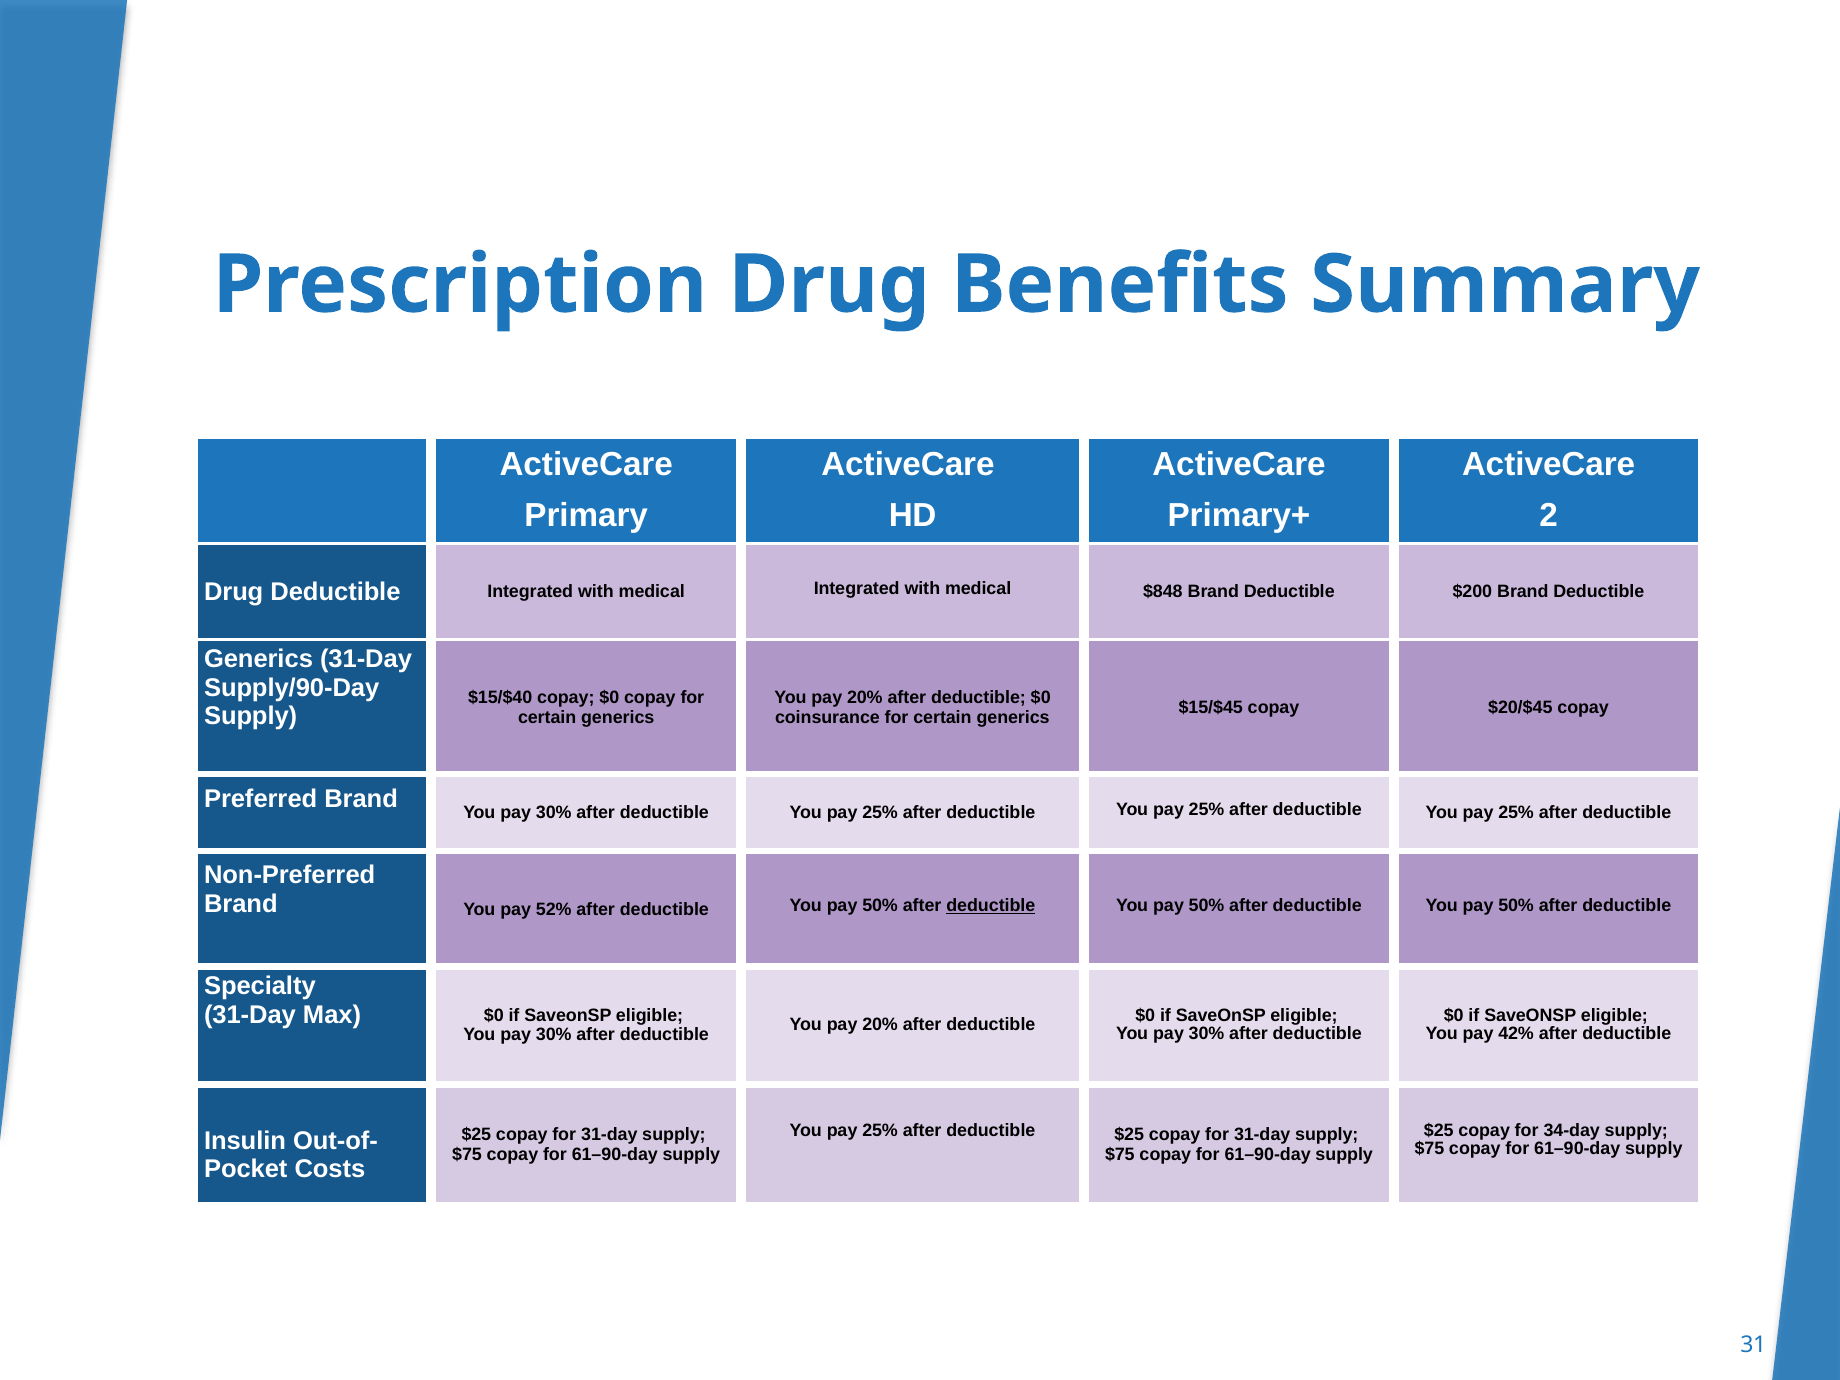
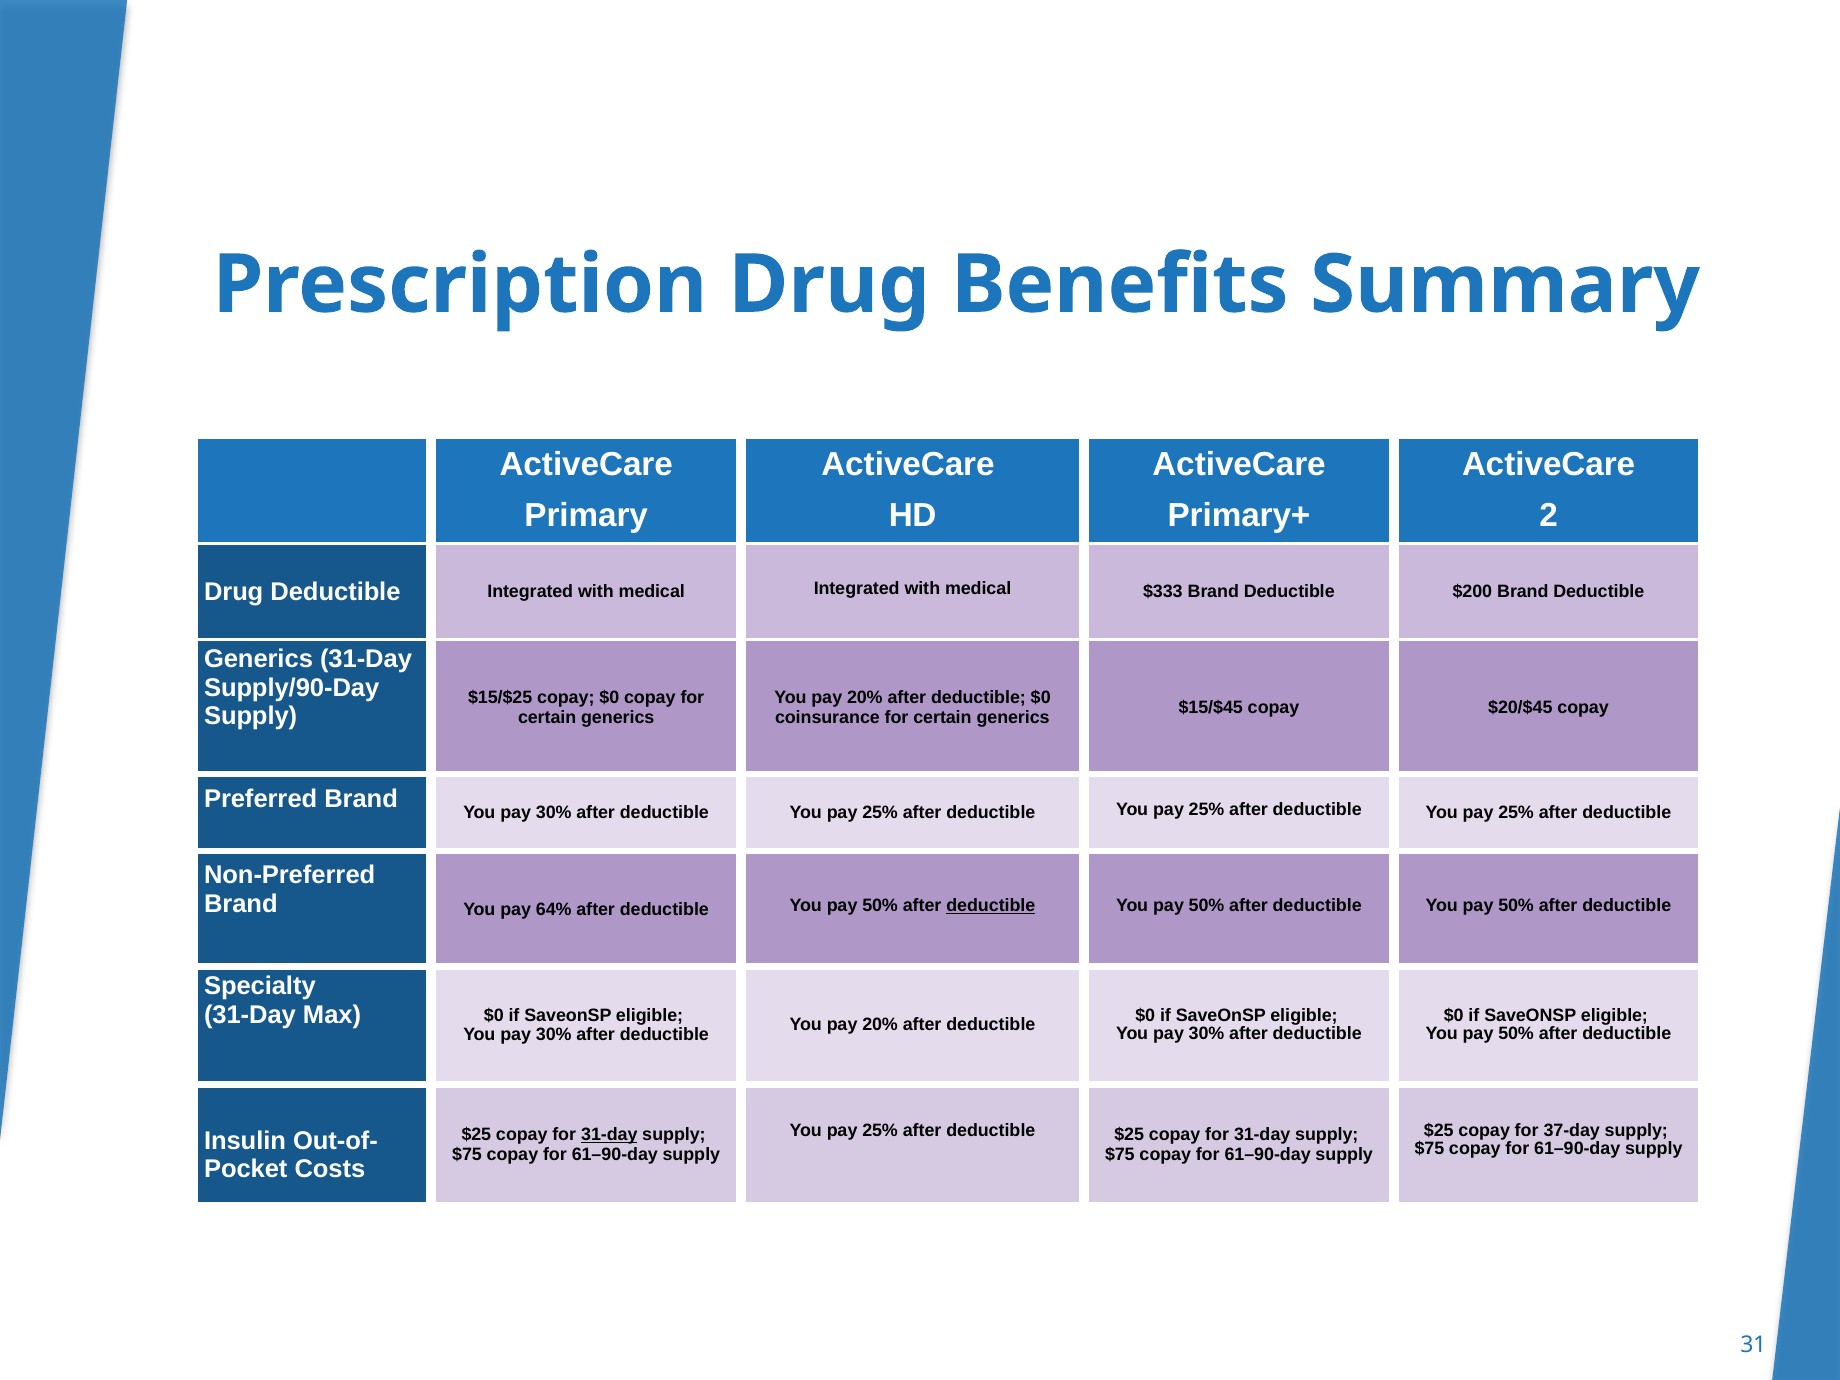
$848: $848 -> $333
$15/$40: $15/$40 -> $15/$25
52%: 52% -> 64%
42% at (1516, 1034): 42% -> 50%
34-day: 34-day -> 37-day
31-day at (609, 1134) underline: none -> present
